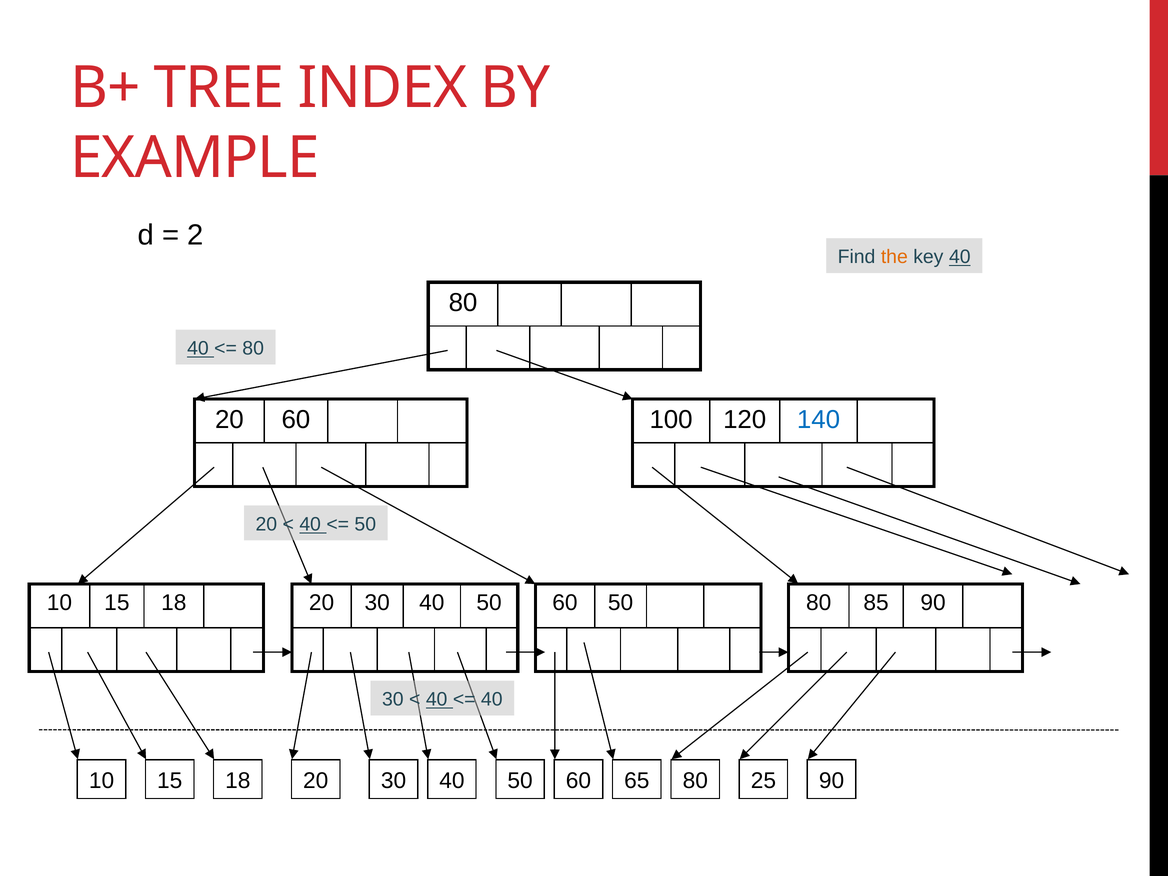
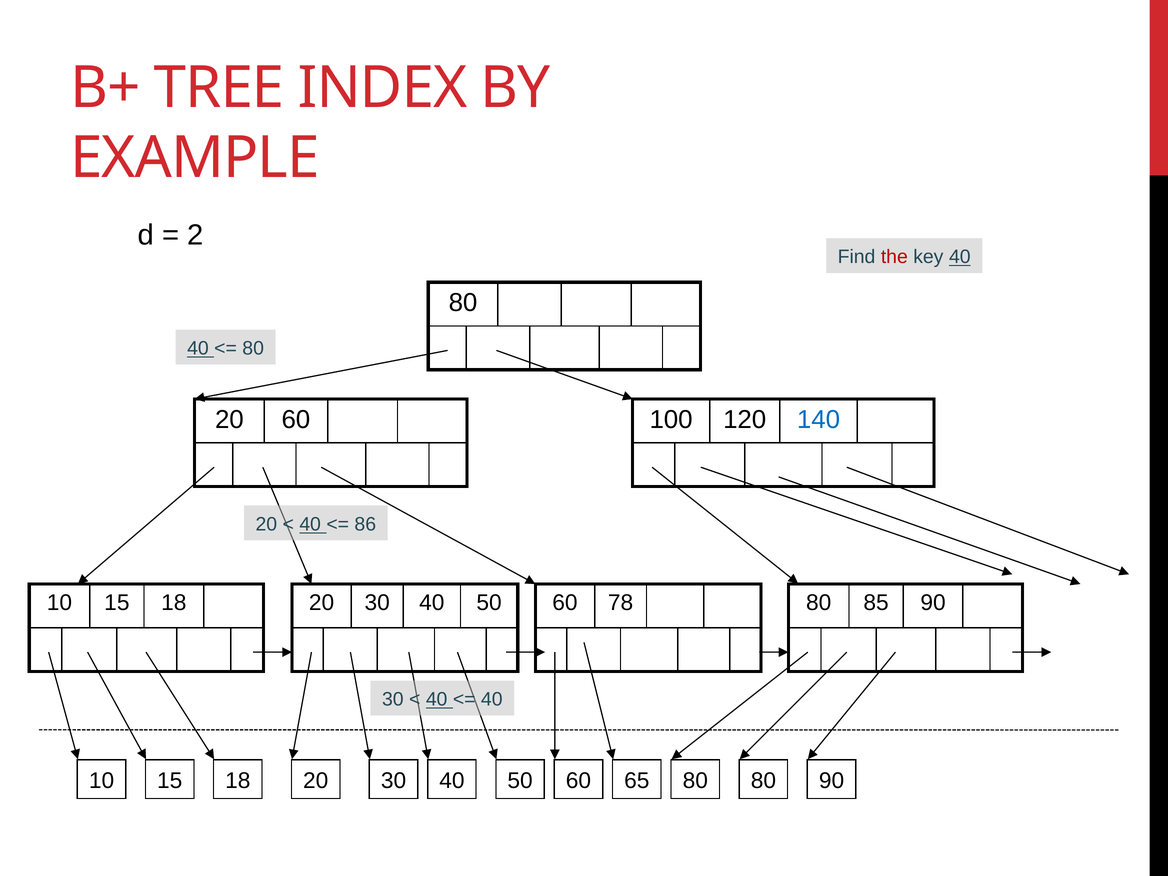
the colour: orange -> red
50 at (365, 524): 50 -> 86
60 50: 50 -> 78
80 25: 25 -> 80
